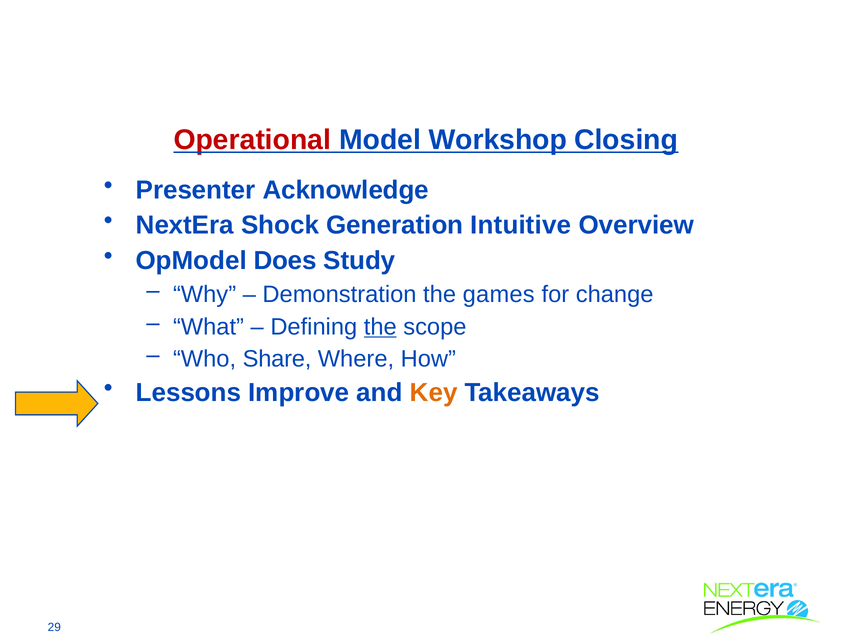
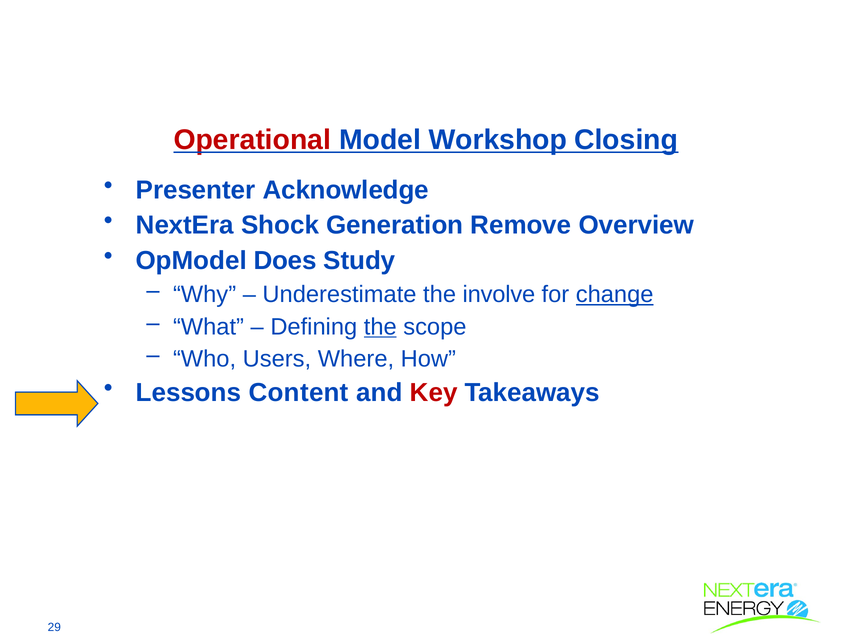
Intuitive: Intuitive -> Remove
Demonstration: Demonstration -> Underestimate
games: games -> involve
change underline: none -> present
Share: Share -> Users
Improve: Improve -> Content
Key colour: orange -> red
